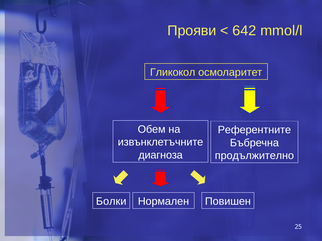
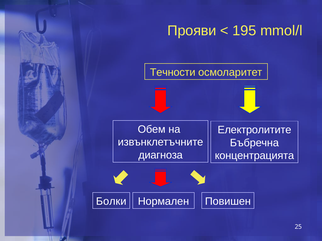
642: 642 -> 195
Гликокол: Гликокол -> Течности
Референтните: Референтните -> Електролитите
продължително: продължително -> концентрацията
